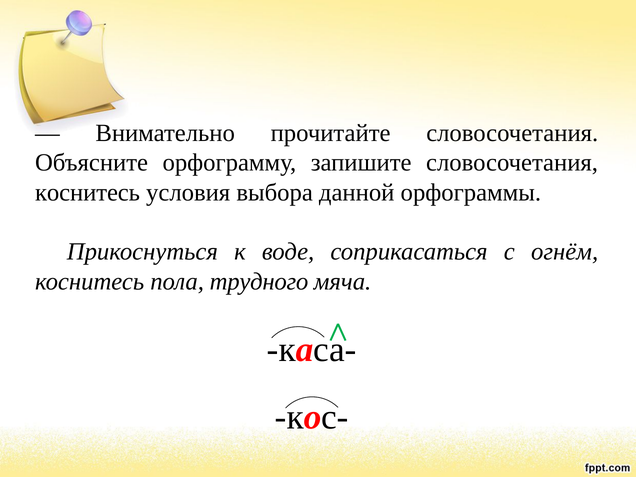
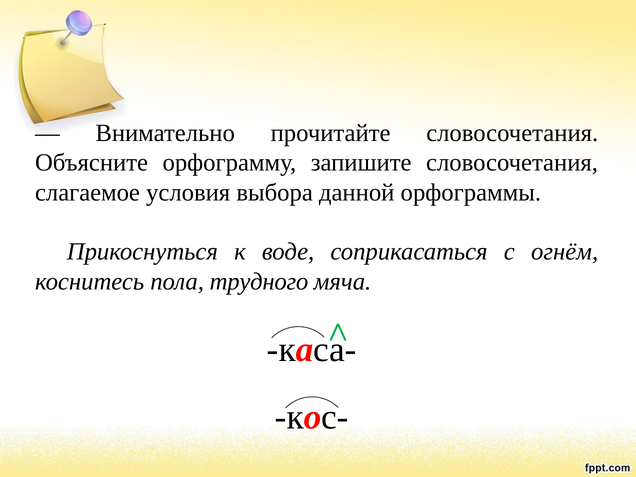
коснитесь at (88, 192): коснитесь -> слагаемое
